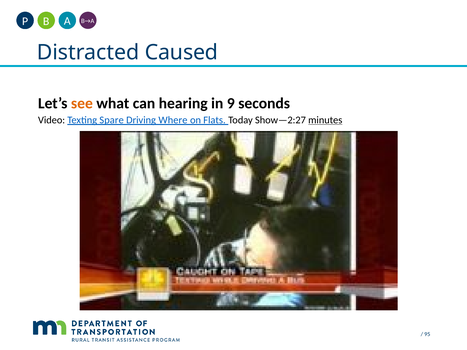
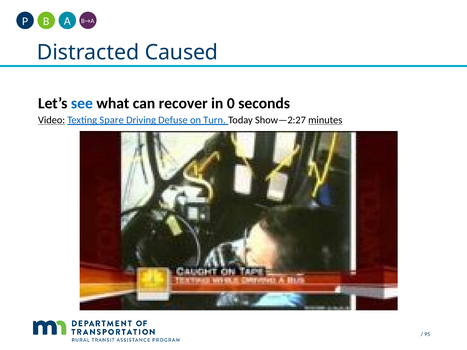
see colour: orange -> blue
hearing: hearing -> recover
9: 9 -> 0
Video underline: none -> present
Where: Where -> Defuse
Flats: Flats -> Turn
